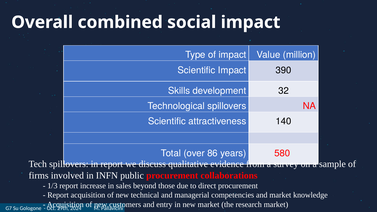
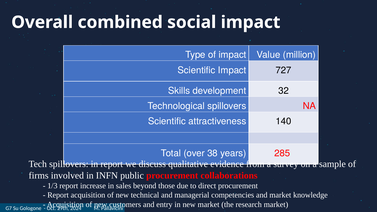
390: 390 -> 727
86: 86 -> 38
580: 580 -> 285
